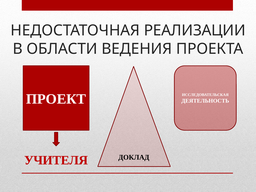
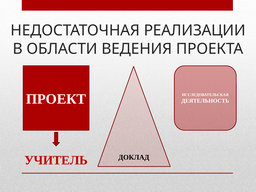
УЧИТЕЛЯ: УЧИТЕЛЯ -> УЧИТЕЛЬ
